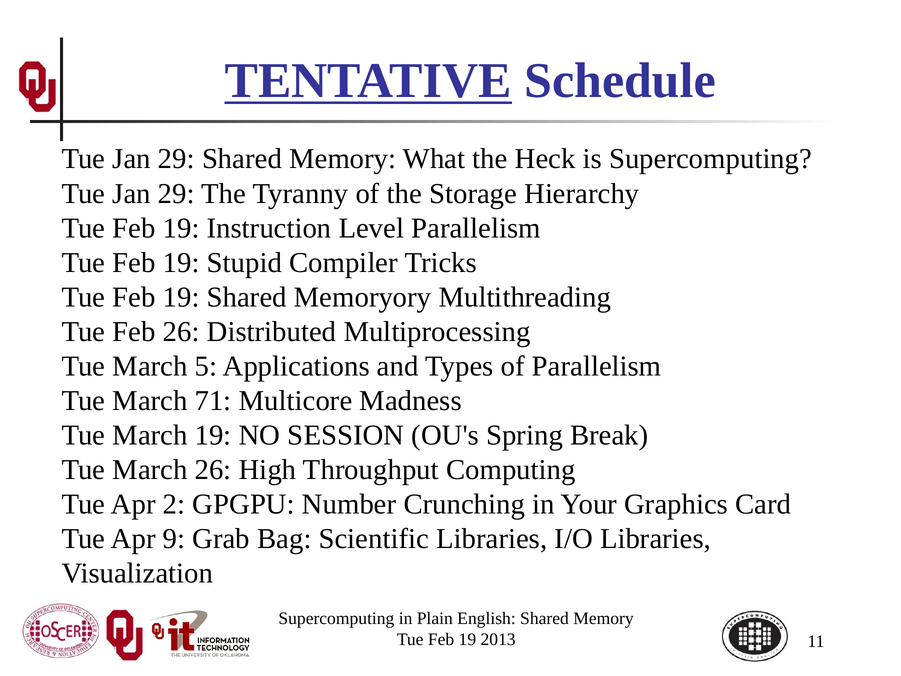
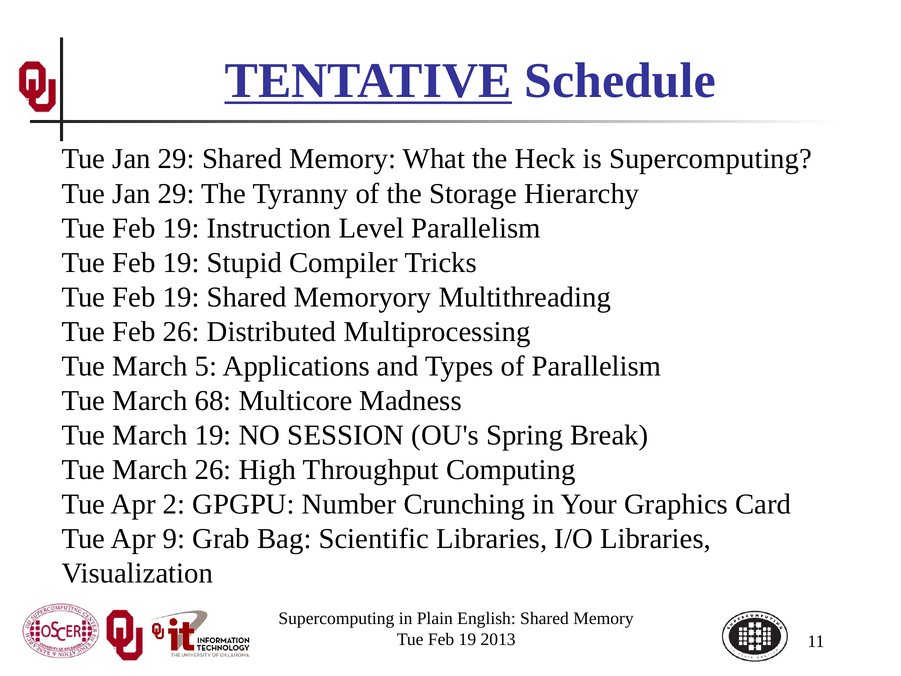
71: 71 -> 68
